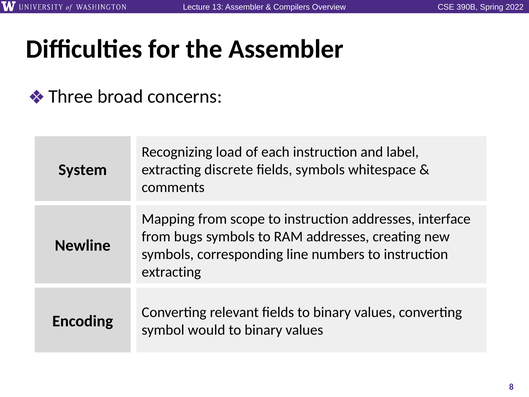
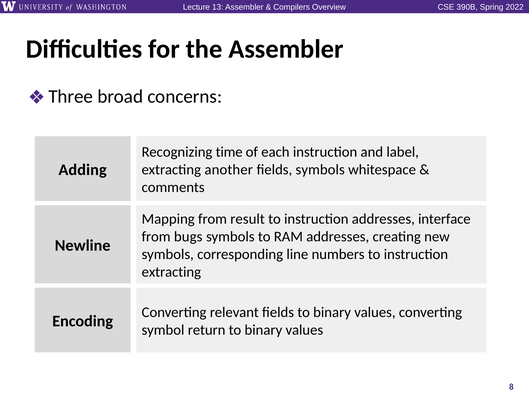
load: load -> time
System: System -> Adding
discrete: discrete -> another
scope: scope -> result
would: would -> return
